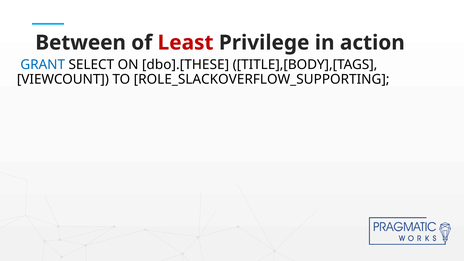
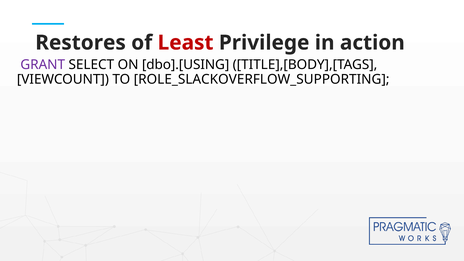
Between: Between -> Restores
GRANT colour: blue -> purple
dbo].[THESE: dbo].[THESE -> dbo].[USING
